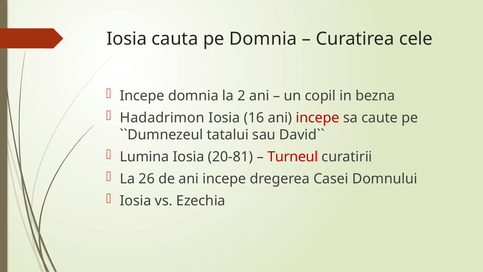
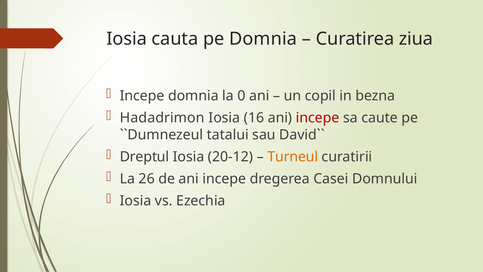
cele: cele -> ziua
2: 2 -> 0
Lumina: Lumina -> Dreptul
20-81: 20-81 -> 20-12
Turneul colour: red -> orange
